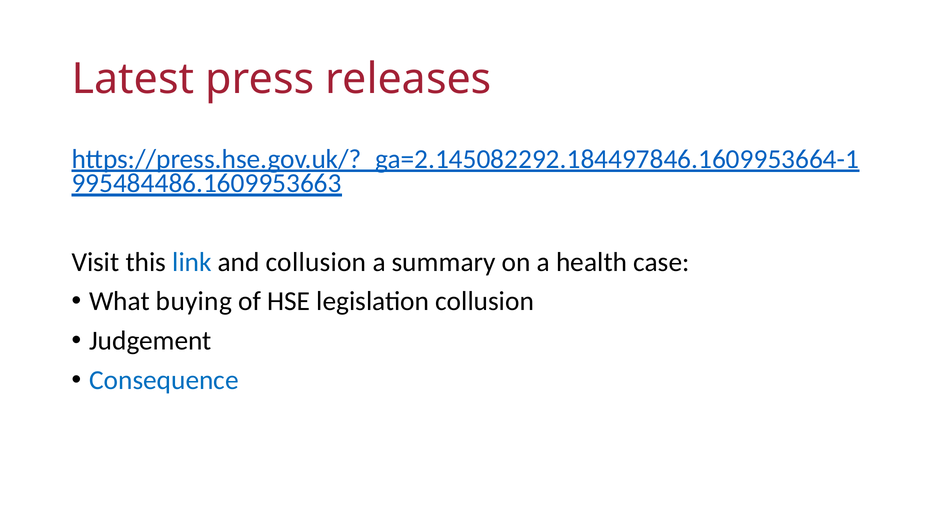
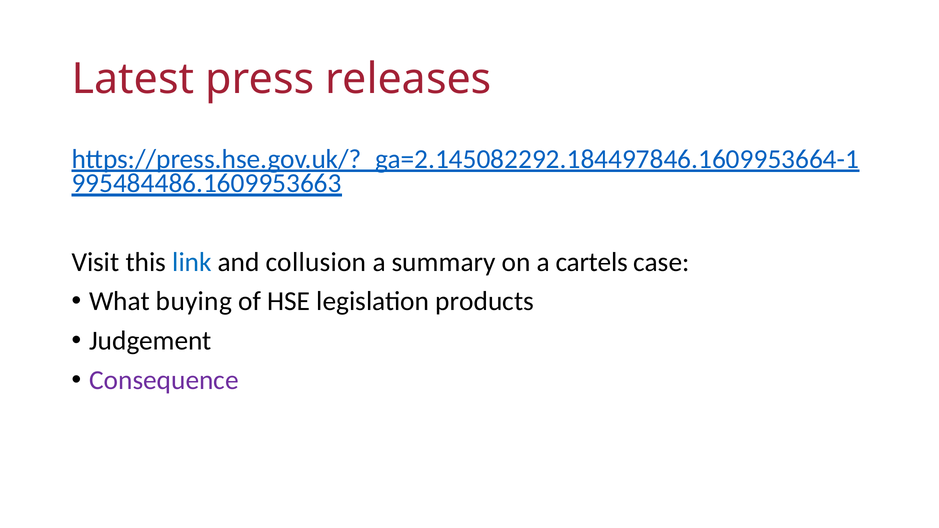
health: health -> cartels
legislation collusion: collusion -> products
Consequence colour: blue -> purple
